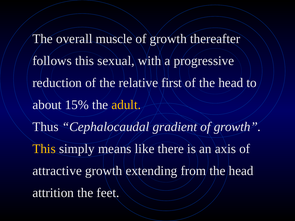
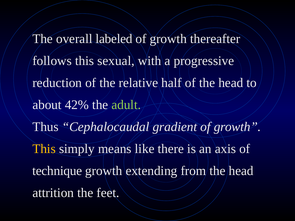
muscle: muscle -> labeled
first: first -> half
15%: 15% -> 42%
adult colour: yellow -> light green
attractive: attractive -> technique
